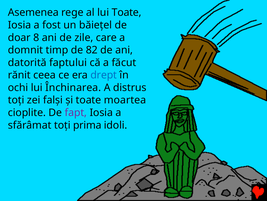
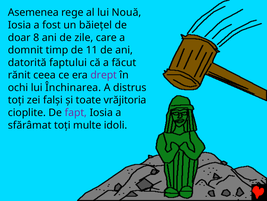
lui Toate: Toate -> Nouă
82: 82 -> 11
drept colour: blue -> purple
moartea: moartea -> vrăjitoria
prima: prima -> multe
